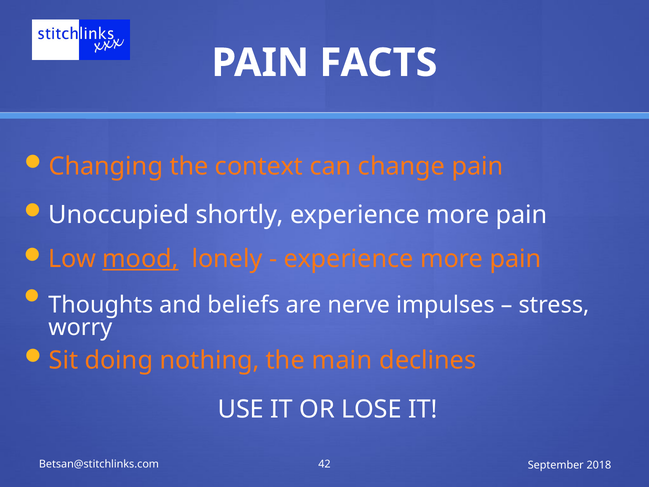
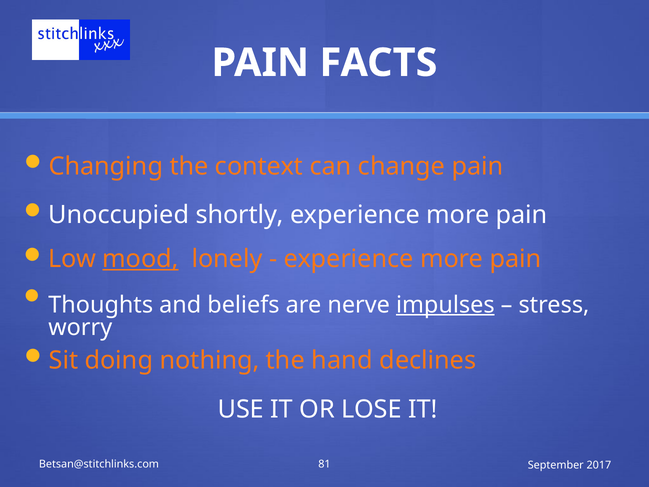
impulses underline: none -> present
main: main -> hand
42: 42 -> 81
2018: 2018 -> 2017
